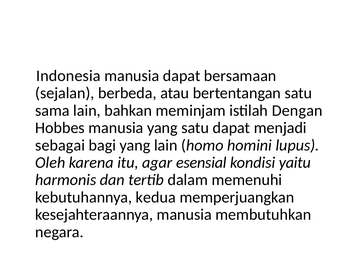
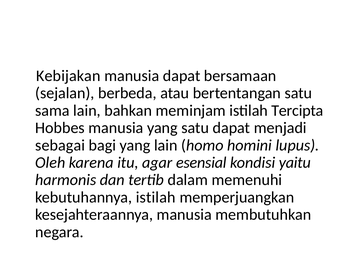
Indonesia: Indonesia -> Kebijakan
Dengan: Dengan -> Tercipta
kebutuhannya kedua: kedua -> istilah
